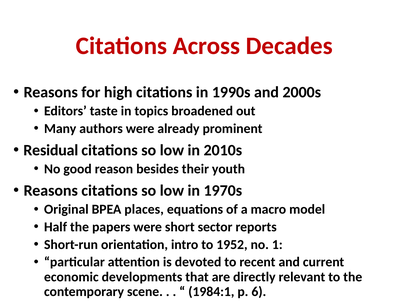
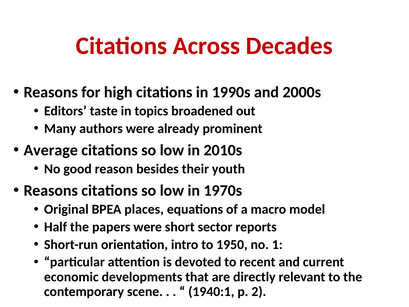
Residual: Residual -> Average
1952: 1952 -> 1950
1984:1: 1984:1 -> 1940:1
6: 6 -> 2
